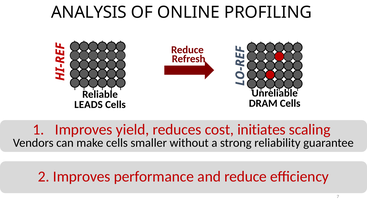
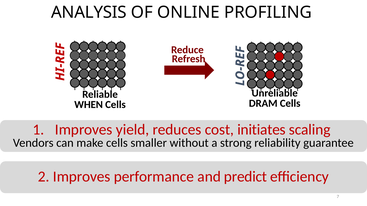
LEADS: LEADS -> WHEN
and reduce: reduce -> predict
